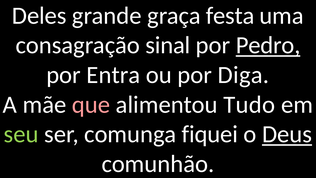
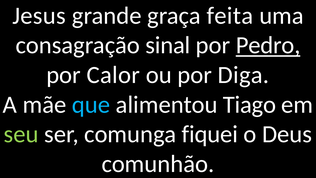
Deles: Deles -> Jesus
festa: festa -> feita
Entra: Entra -> Calor
que colour: pink -> light blue
Tudo: Tudo -> Tiago
Deus underline: present -> none
